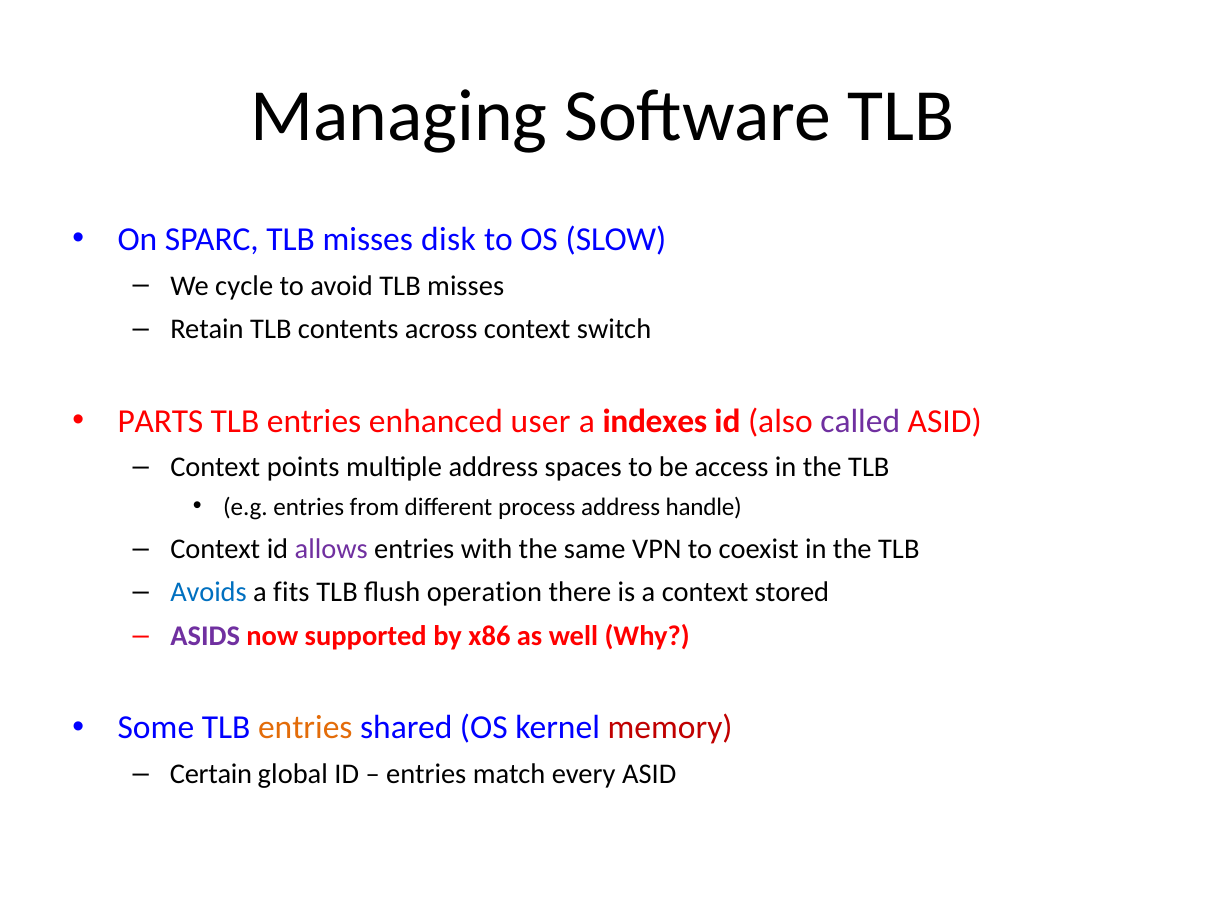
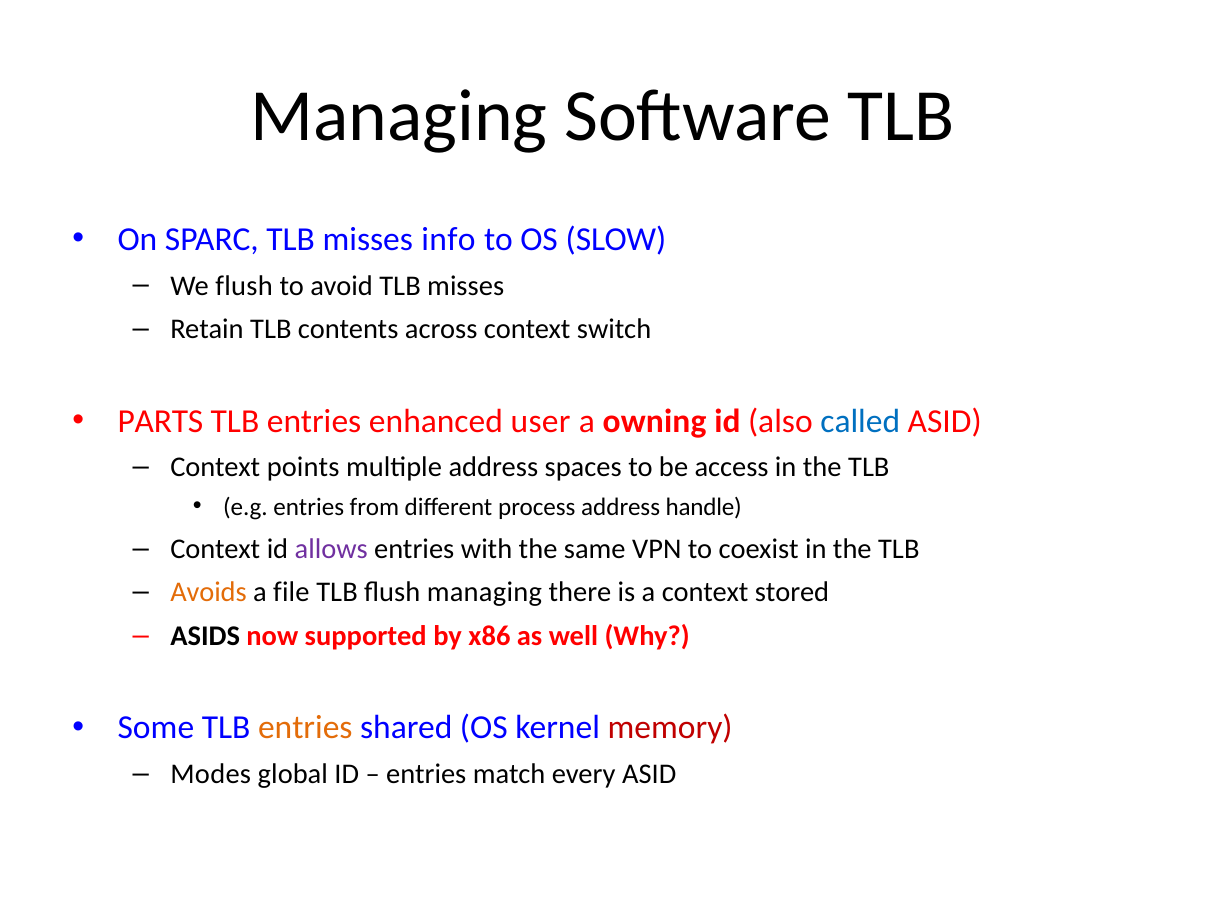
disk: disk -> info
We cycle: cycle -> flush
indexes: indexes -> owning
called colour: purple -> blue
Avoids colour: blue -> orange
fits: fits -> file
flush operation: operation -> managing
ASIDS colour: purple -> black
Certain: Certain -> Modes
